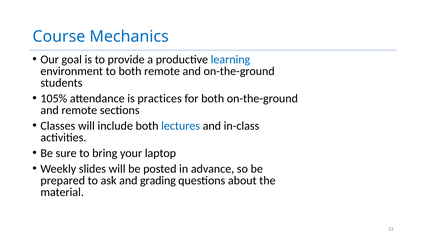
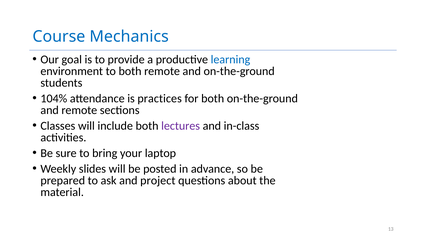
105%: 105% -> 104%
lectures colour: blue -> purple
grading: grading -> project
